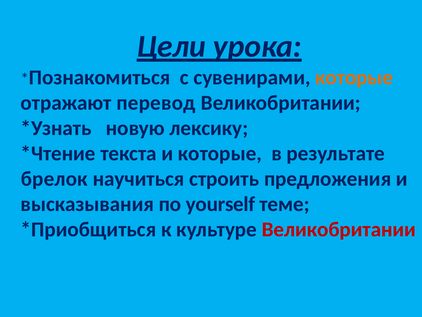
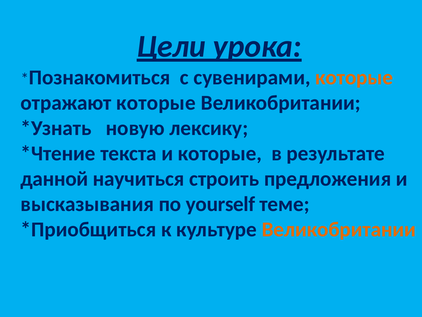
отражают перевод: перевод -> которые
брелок: брелок -> данной
Великобритании at (339, 229) colour: red -> orange
